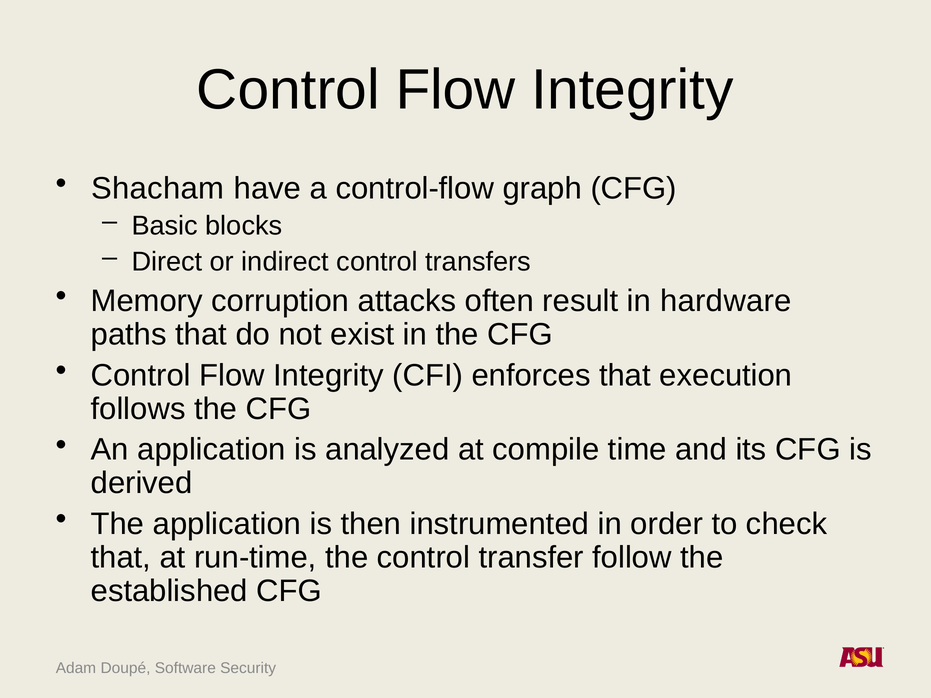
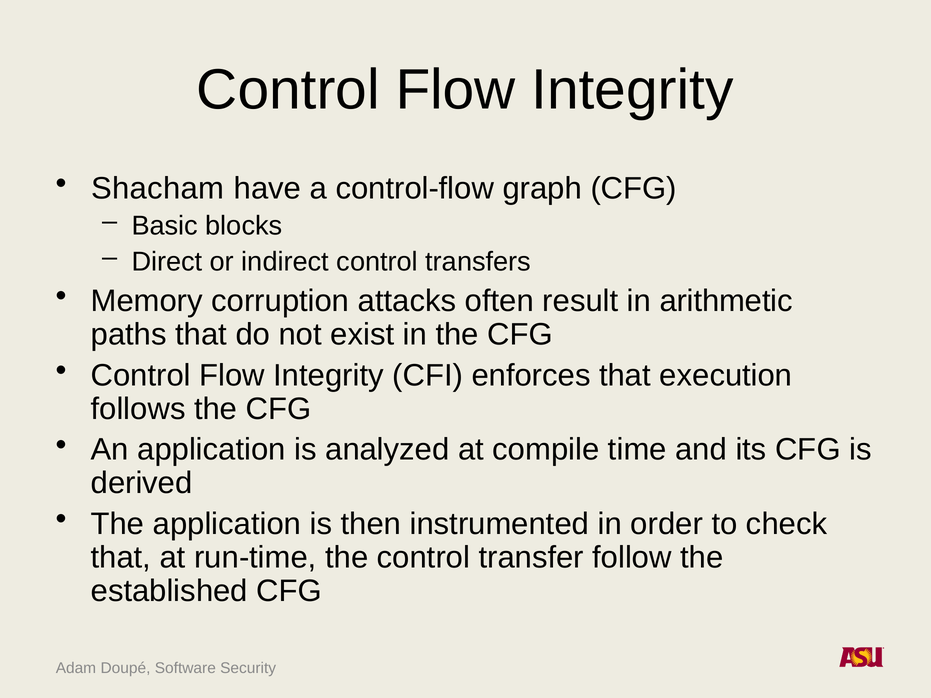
hardware: hardware -> arithmetic
